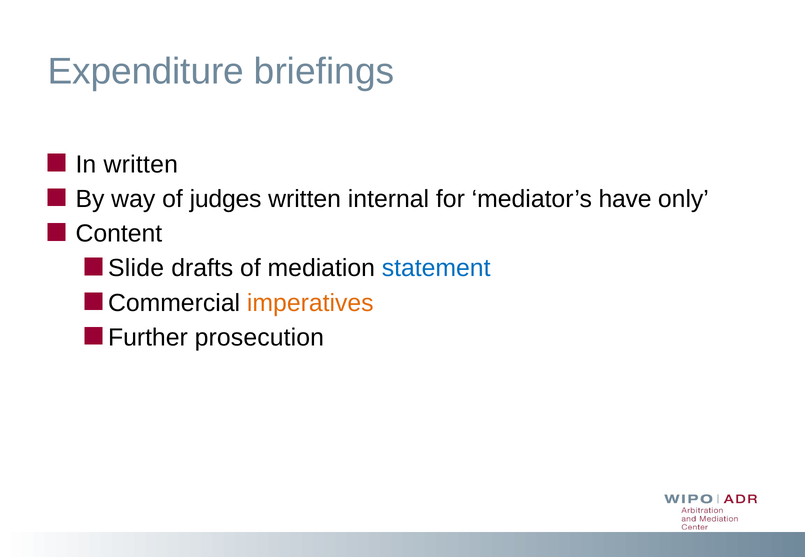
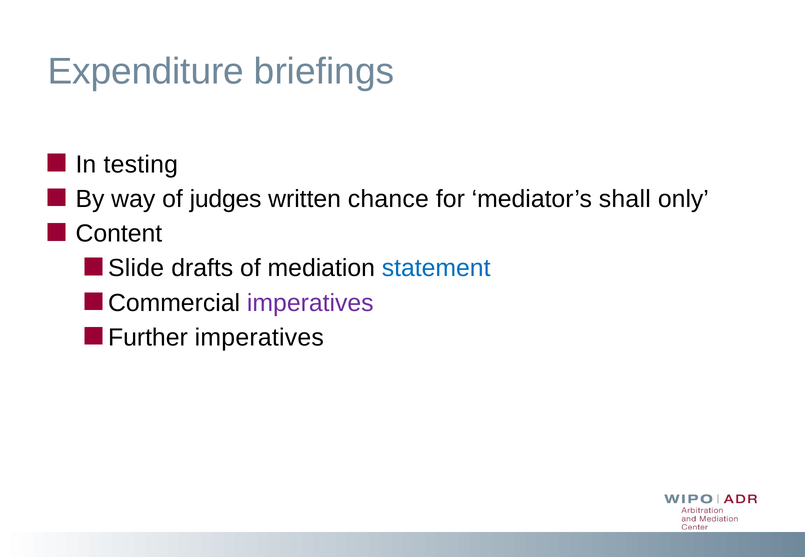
In written: written -> testing
internal: internal -> chance
have: have -> shall
imperatives at (310, 303) colour: orange -> purple
Further prosecution: prosecution -> imperatives
